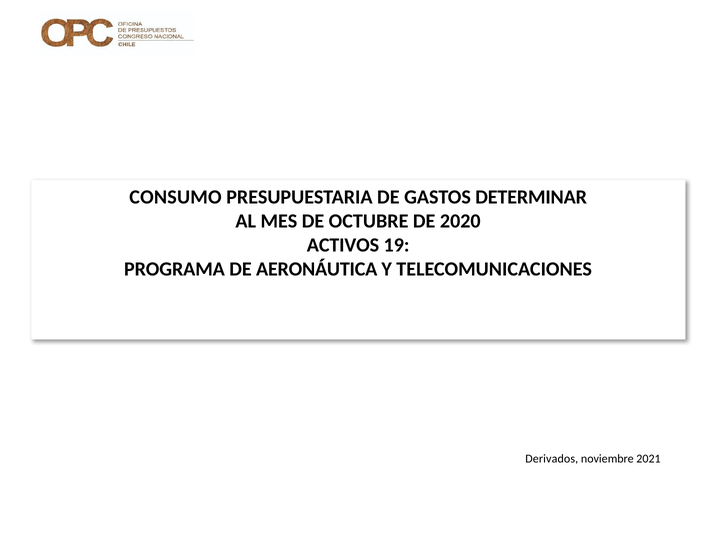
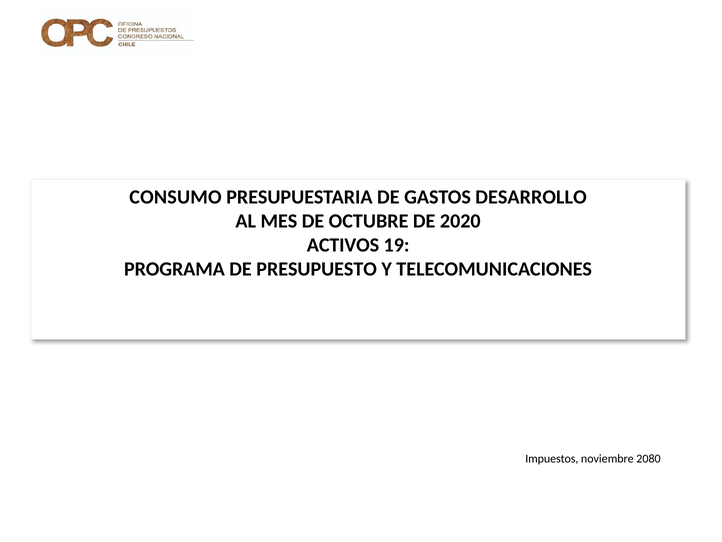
DETERMINAR: DETERMINAR -> DESARROLLO
AERONÁUTICA: AERONÁUTICA -> PRESUPUESTO
Derivados: Derivados -> Impuestos
2021: 2021 -> 2080
